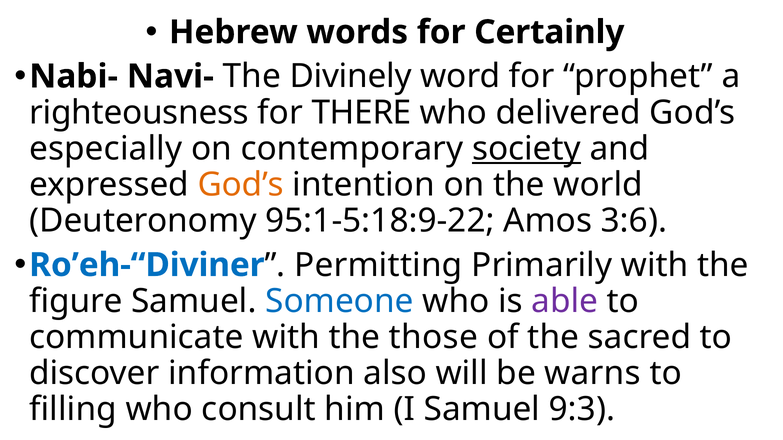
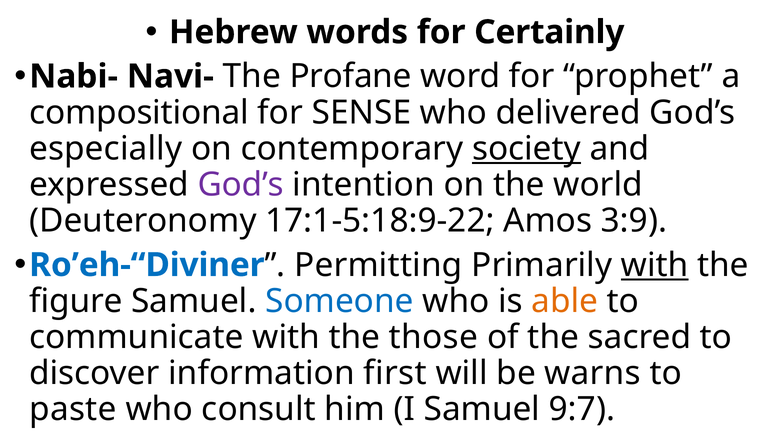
Divinely: Divinely -> Profane
righteousness: righteousness -> compositional
THERE: THERE -> SENSE
God’s at (241, 185) colour: orange -> purple
95:1-5:18:9-22: 95:1-5:18:9-22 -> 17:1-5:18:9-22
3:6: 3:6 -> 3:9
with at (655, 265) underline: none -> present
able colour: purple -> orange
also: also -> first
filling: filling -> paste
9:3: 9:3 -> 9:7
